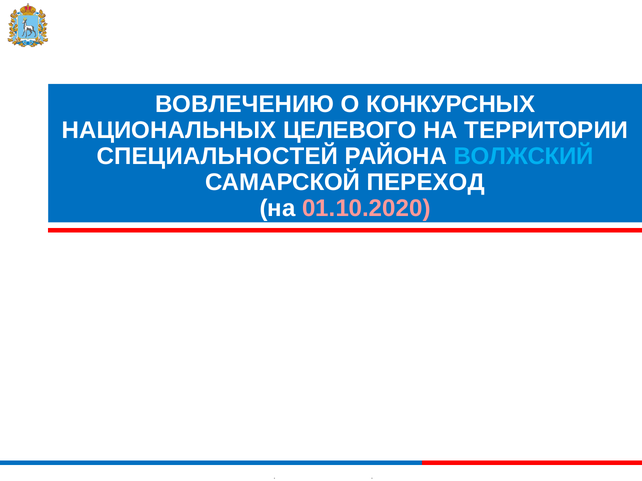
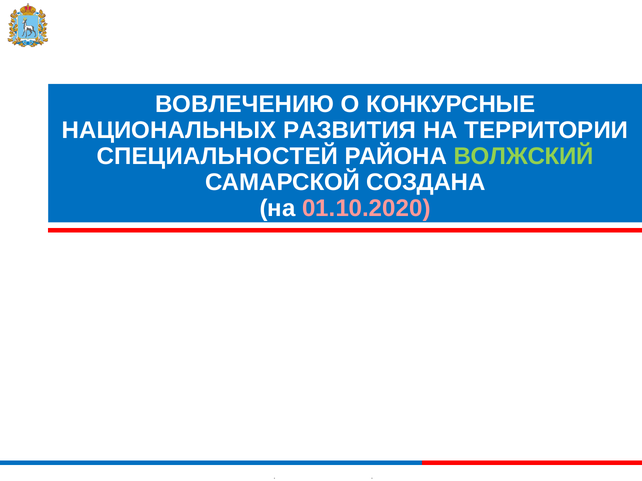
КОНКУРСНЫХ: КОНКУРСНЫХ -> КОНКУРСНЫЕ
ЦЕЛЕВОГО: ЦЕЛЕВОГО -> РАЗВИТИЯ
ВОЛЖСКИЙ colour: light blue -> light green
ПЕРЕХОД: ПЕРЕХОД -> СОЗДАНА
